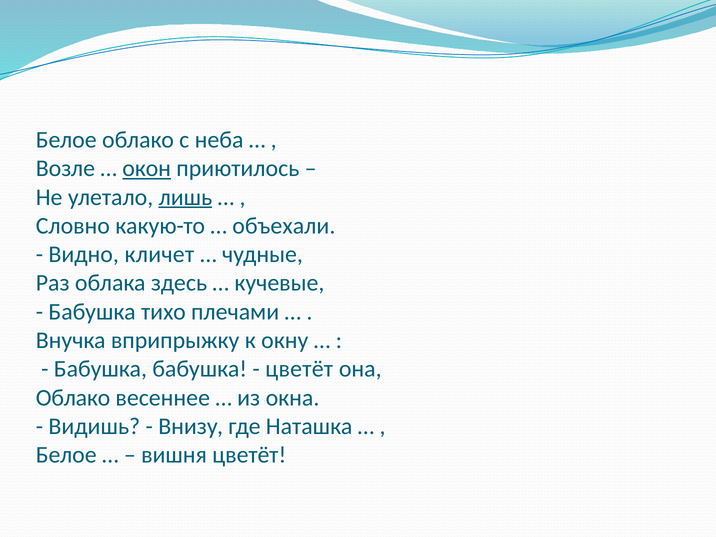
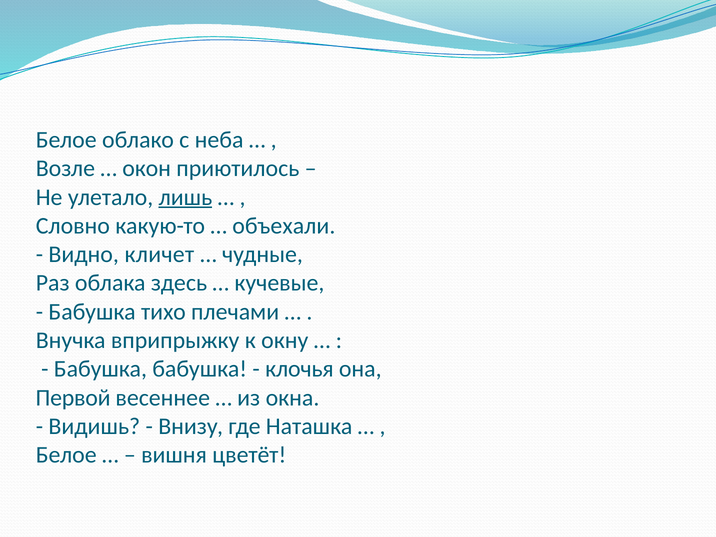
окон underline: present -> none
цветёт at (299, 369): цветёт -> клочья
Облако at (73, 398): Облако -> Первой
